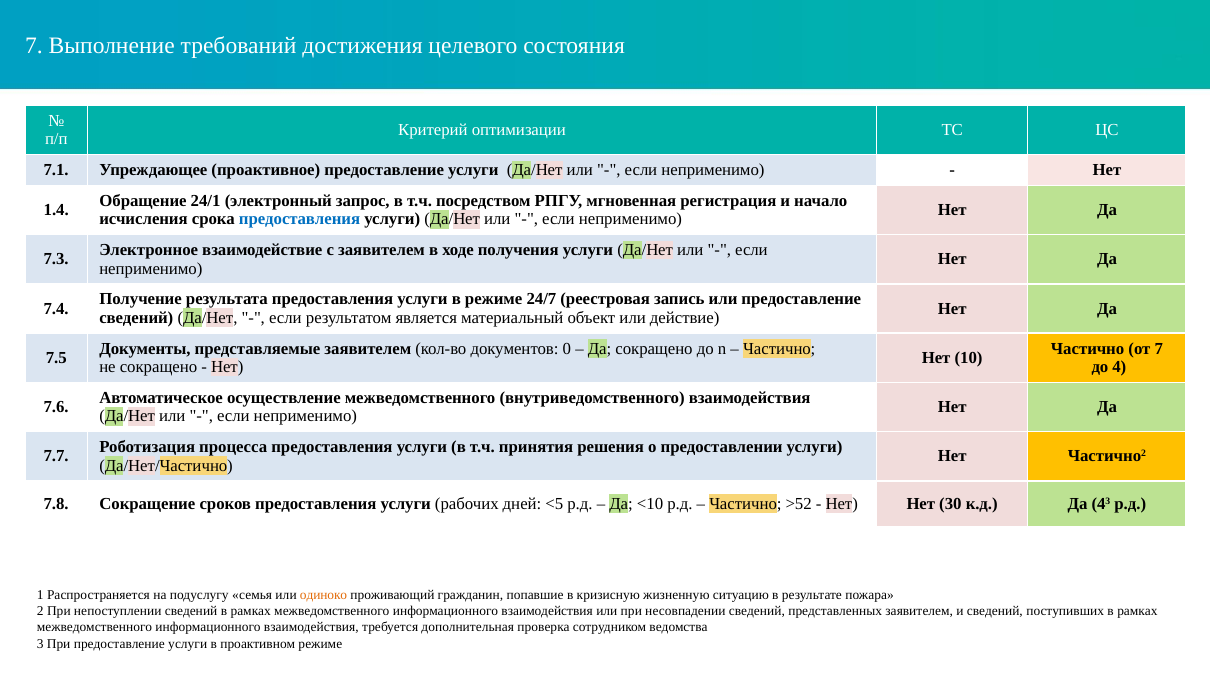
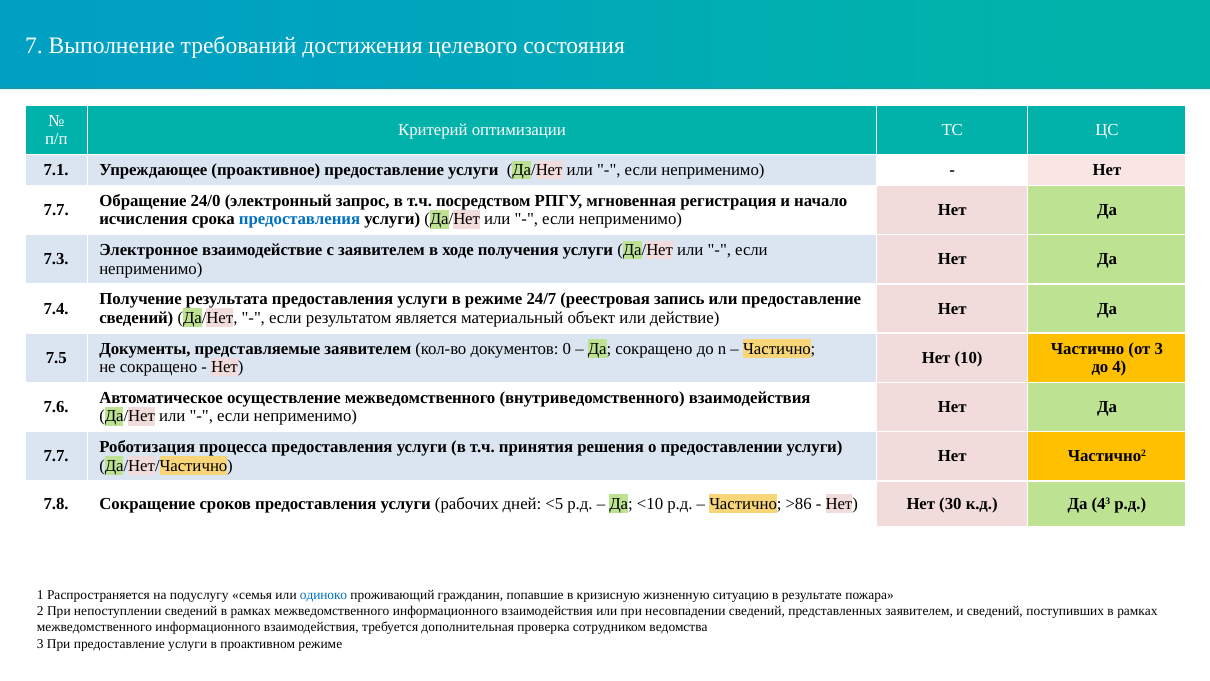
24/1: 24/1 -> 24/0
1.4 at (56, 210): 1.4 -> 7.7
от 7: 7 -> 3
>52: >52 -> >86
одиноко colour: orange -> blue
